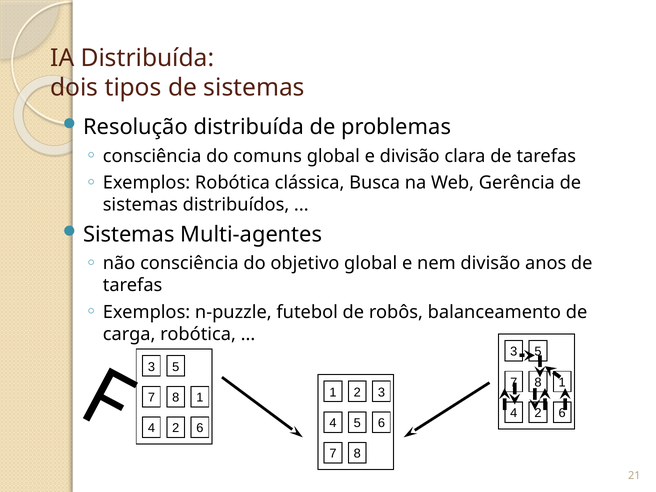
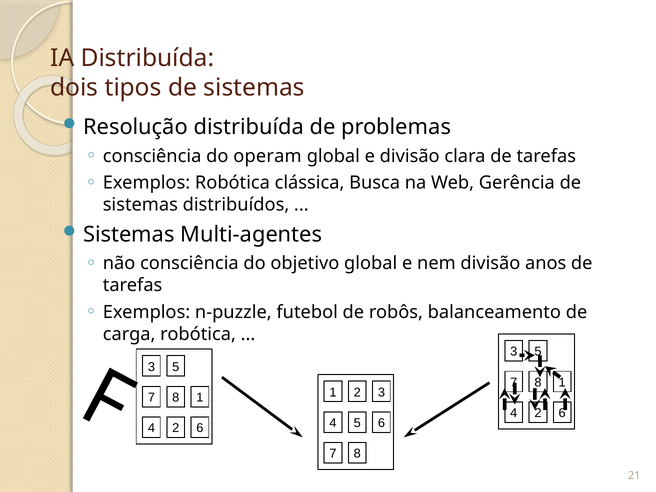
comuns: comuns -> operam
